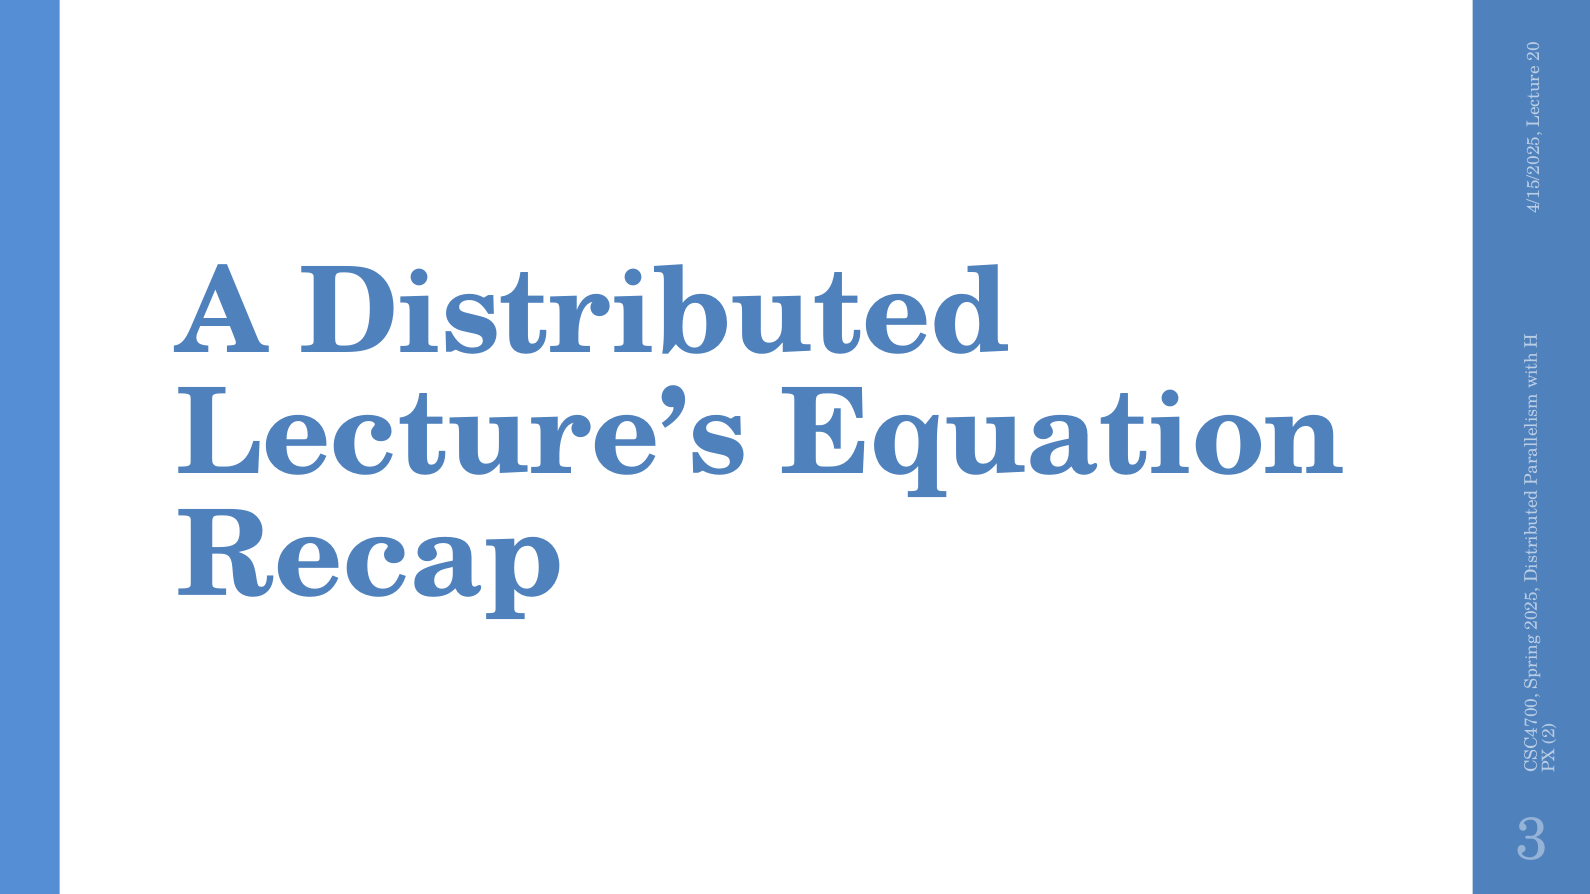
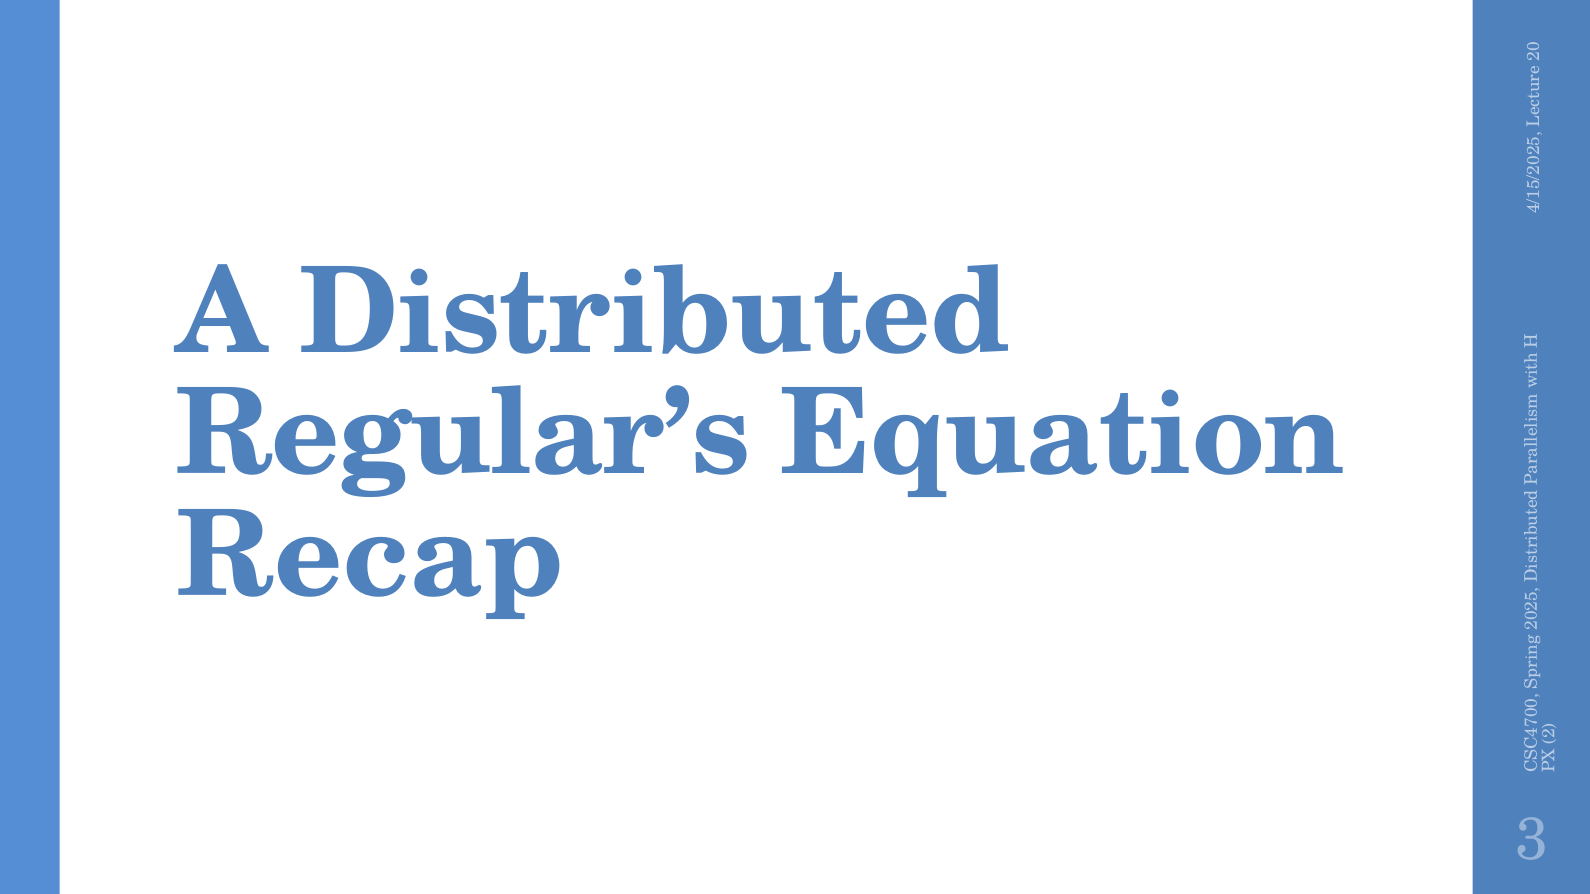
Lecture’s: Lecture’s -> Regular’s
